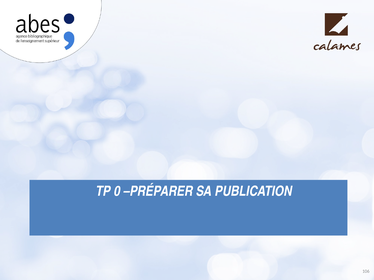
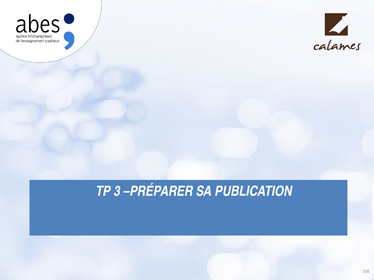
0: 0 -> 3
